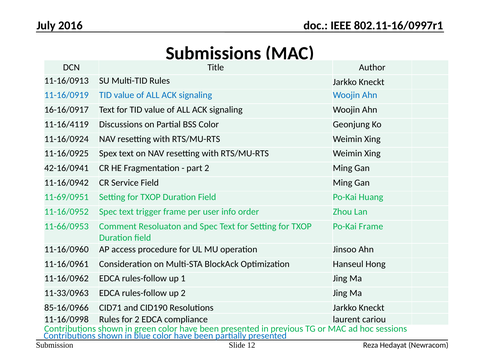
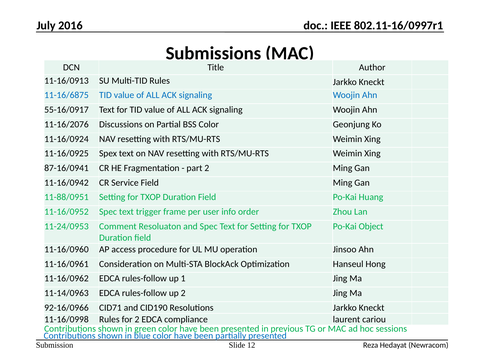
11-16/0919: 11-16/0919 -> 11-16/6875
16-16/0917: 16-16/0917 -> 55-16/0917
11-16/4119: 11-16/4119 -> 11-16/2076
42-16/0941: 42-16/0941 -> 87-16/0941
11-69/0951: 11-69/0951 -> 11-88/0951
11-66/0953: 11-66/0953 -> 11-24/0953
Po-Kai Frame: Frame -> Object
11-33/0963: 11-33/0963 -> 11-14/0963
85-16/0966: 85-16/0966 -> 92-16/0966
